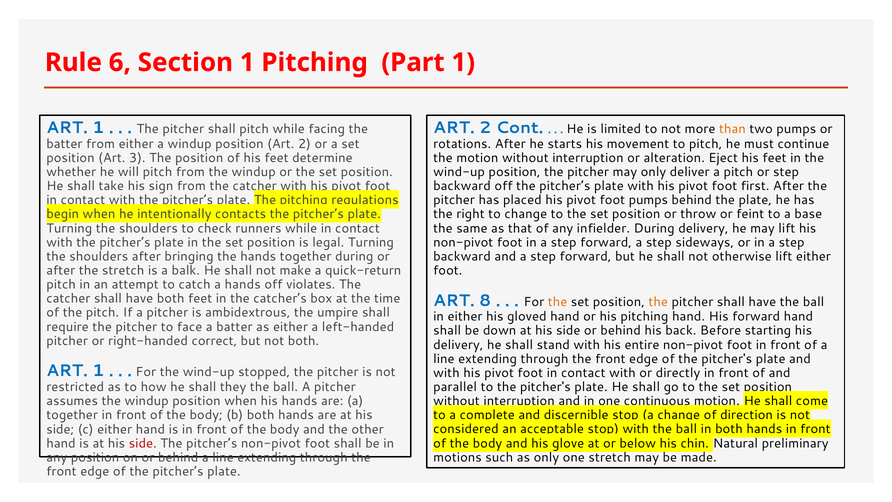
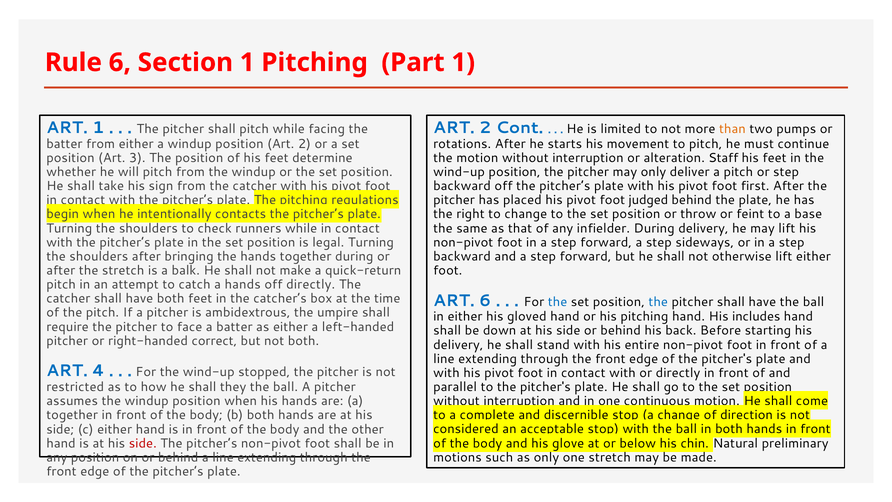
Eject: Eject -> Staff
foot pumps: pumps -> judged
off violates: violates -> directly
ART 8: 8 -> 6
the at (558, 302) colour: orange -> blue
the at (658, 302) colour: orange -> blue
His forward: forward -> includes
1 at (98, 371): 1 -> 4
